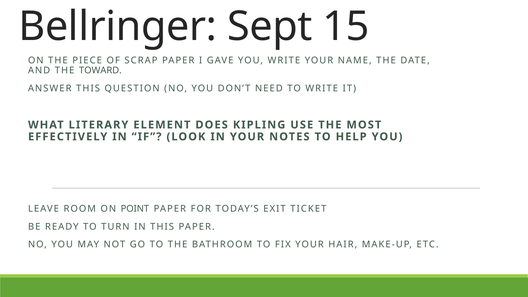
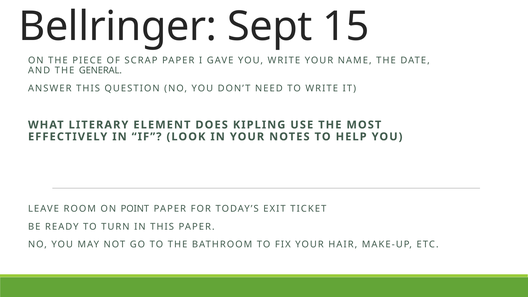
TOWARD: TOWARD -> GENERAL
